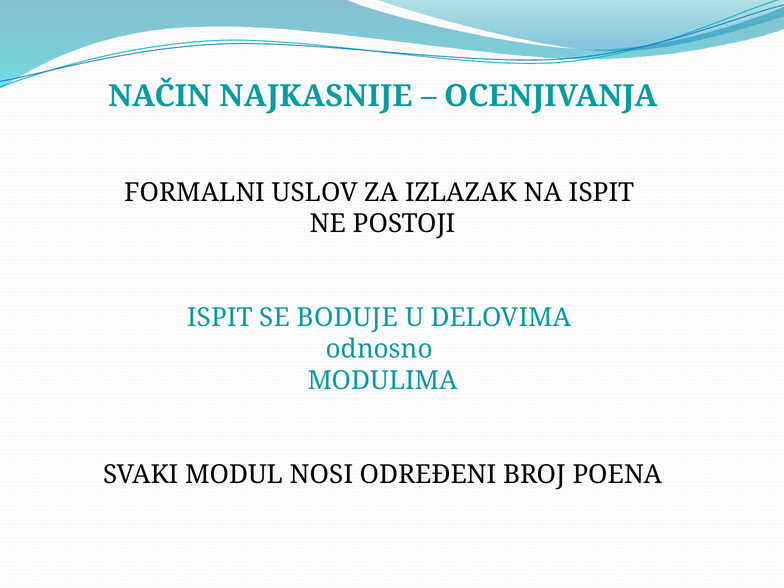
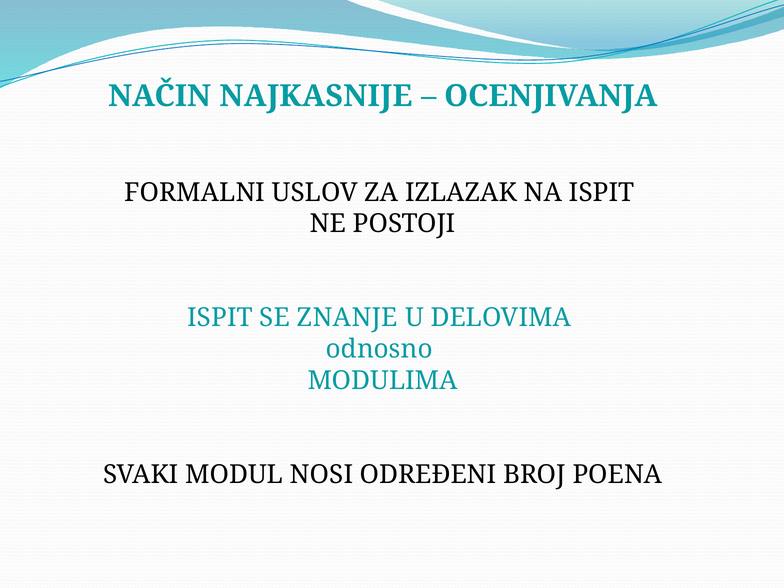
BODUJE: BODUJE -> ZNANJE
